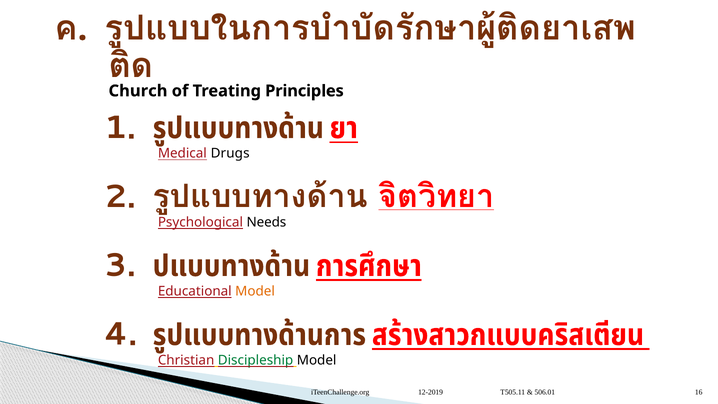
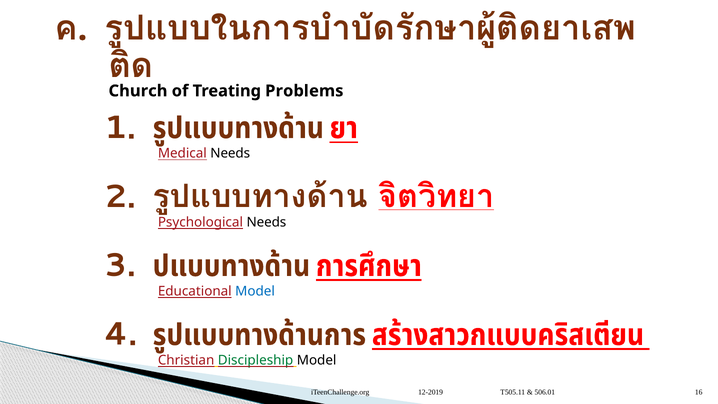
Principles: Principles -> Problems
Medical Drugs: Drugs -> Needs
Model at (255, 291) colour: orange -> blue
